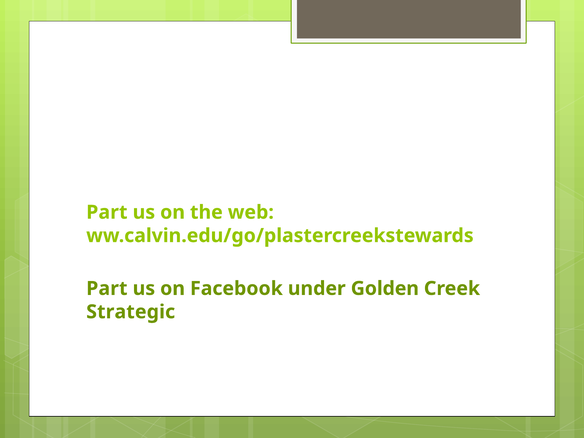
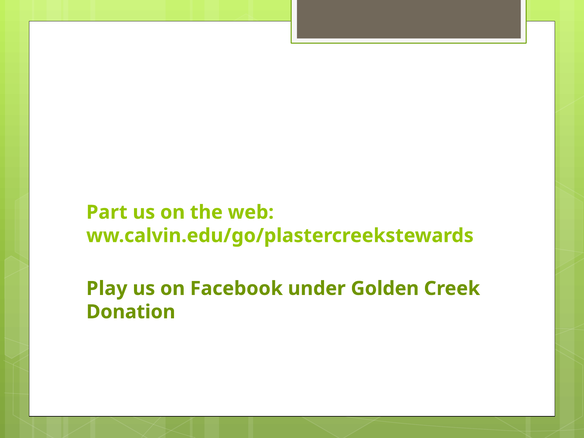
Part at (107, 288): Part -> Play
Strategic: Strategic -> Donation
